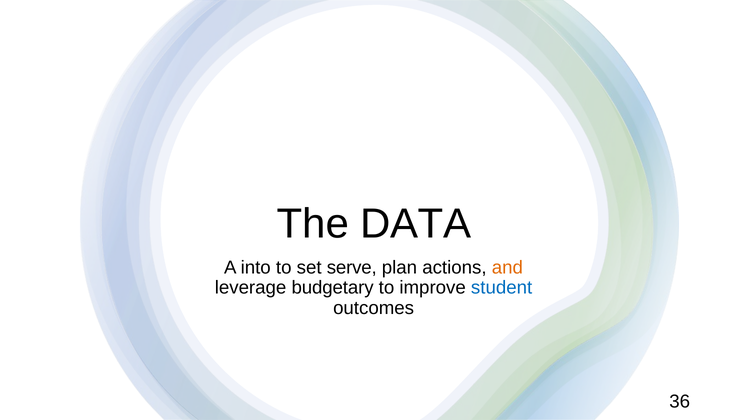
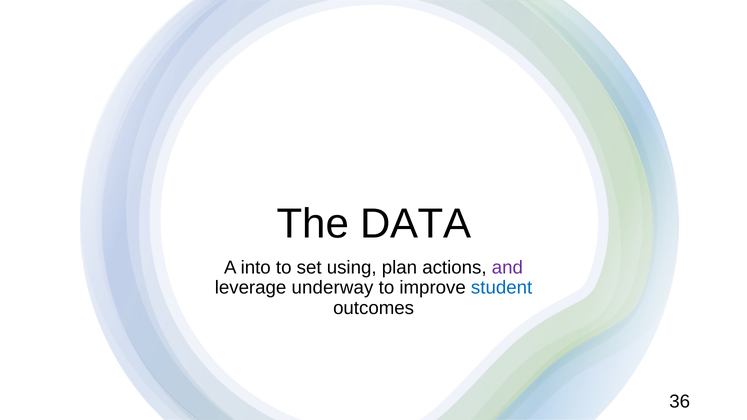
serve: serve -> using
and colour: orange -> purple
budgetary: budgetary -> underway
